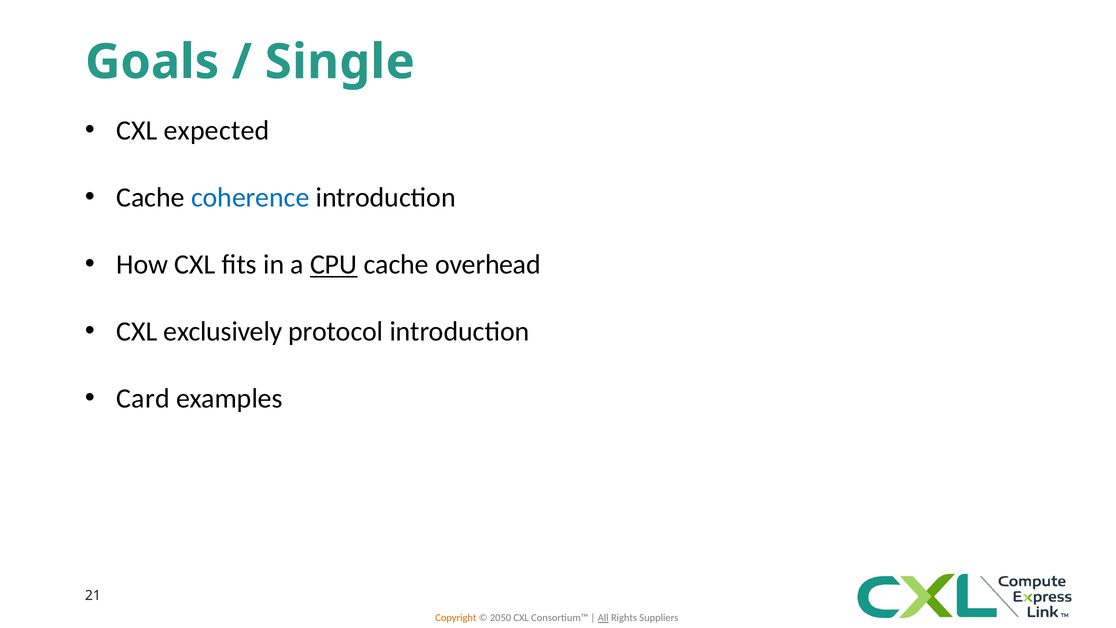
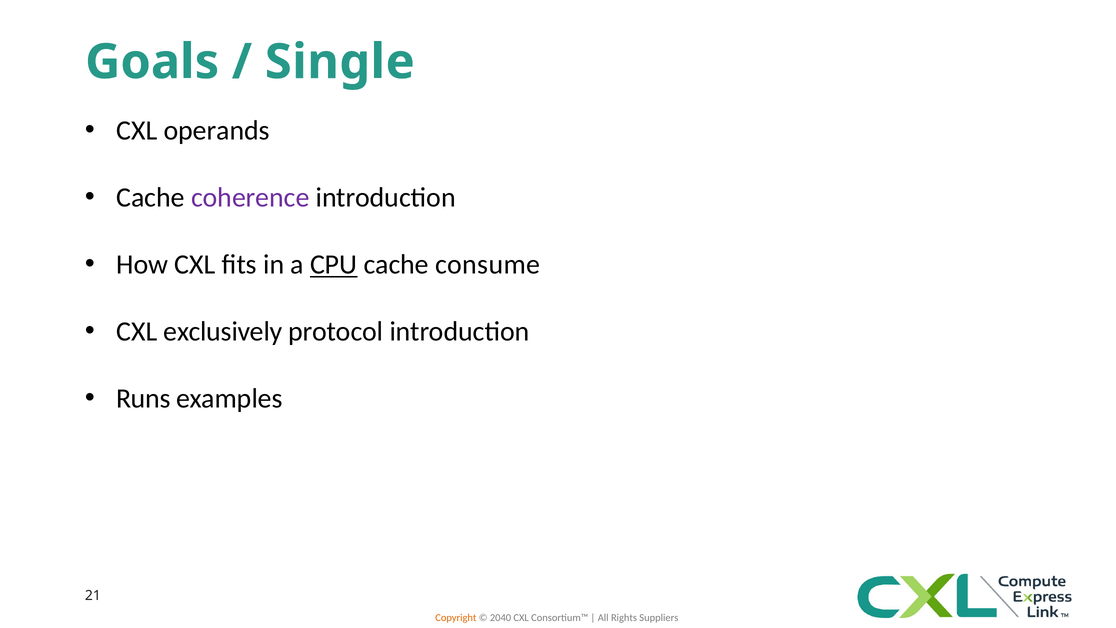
expected: expected -> operands
coherence colour: blue -> purple
overhead: overhead -> consume
Card: Card -> Runs
2050: 2050 -> 2040
All underline: present -> none
